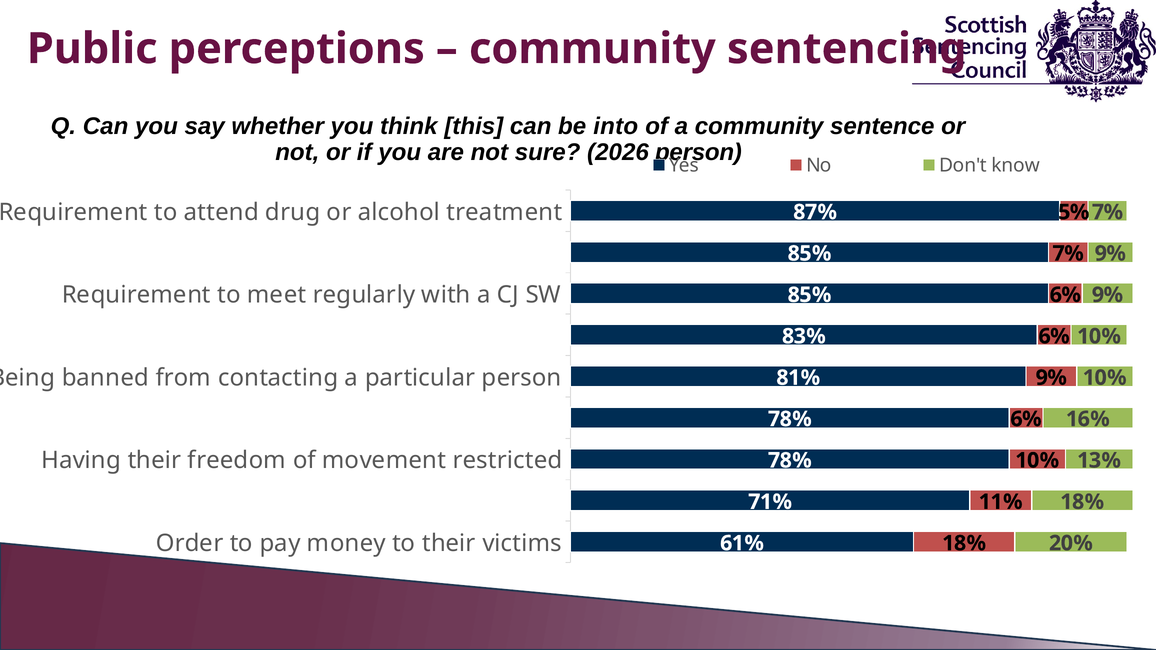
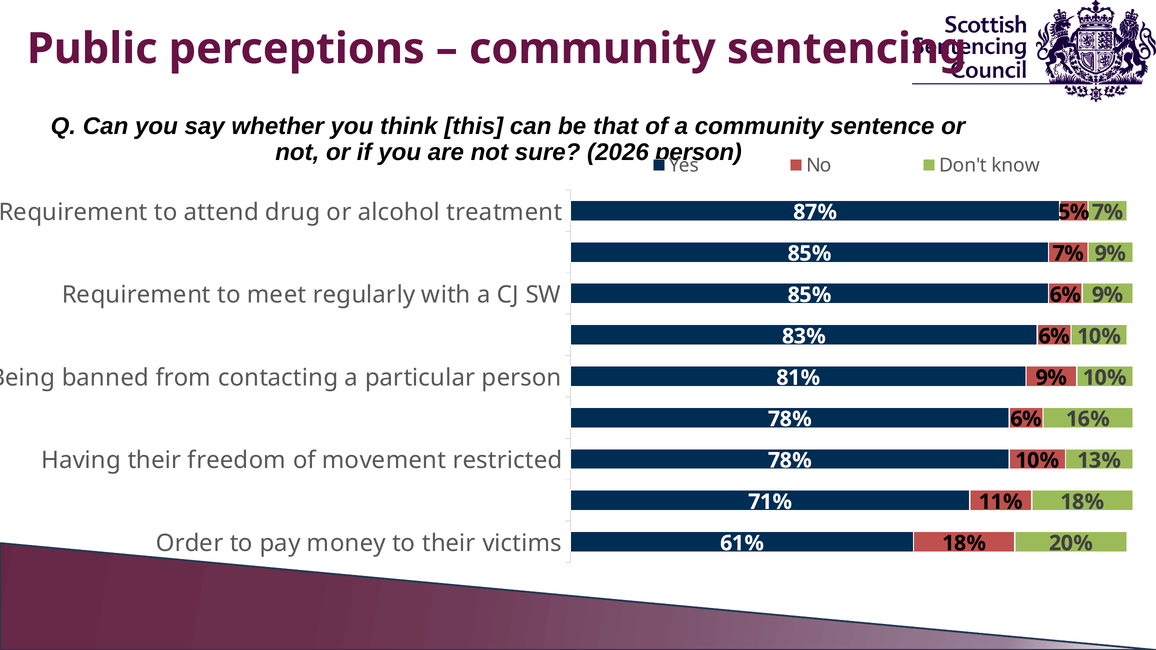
into: into -> that
